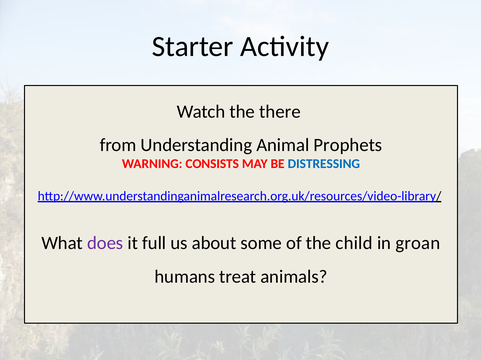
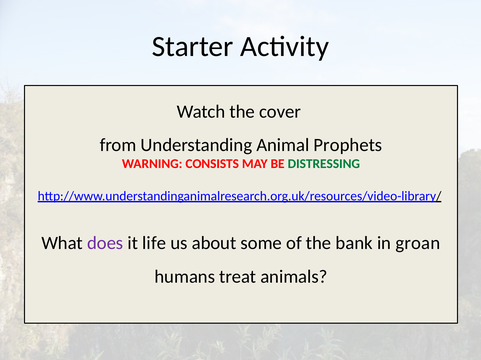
there: there -> cover
DISTRESSING colour: blue -> green
full: full -> life
child: child -> bank
